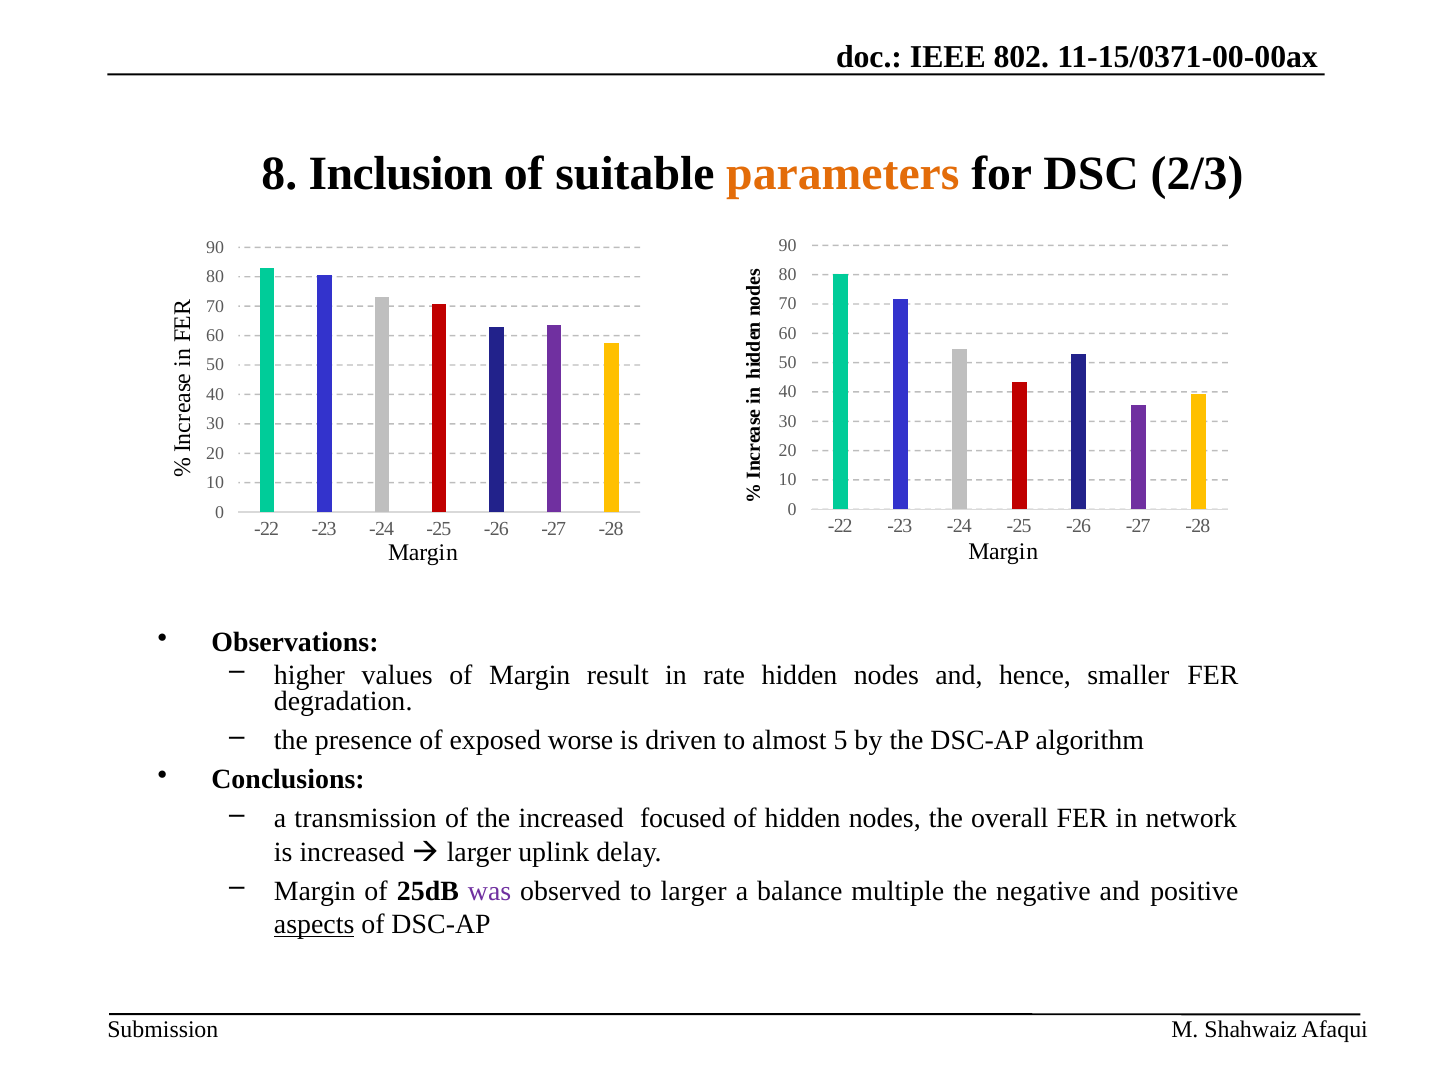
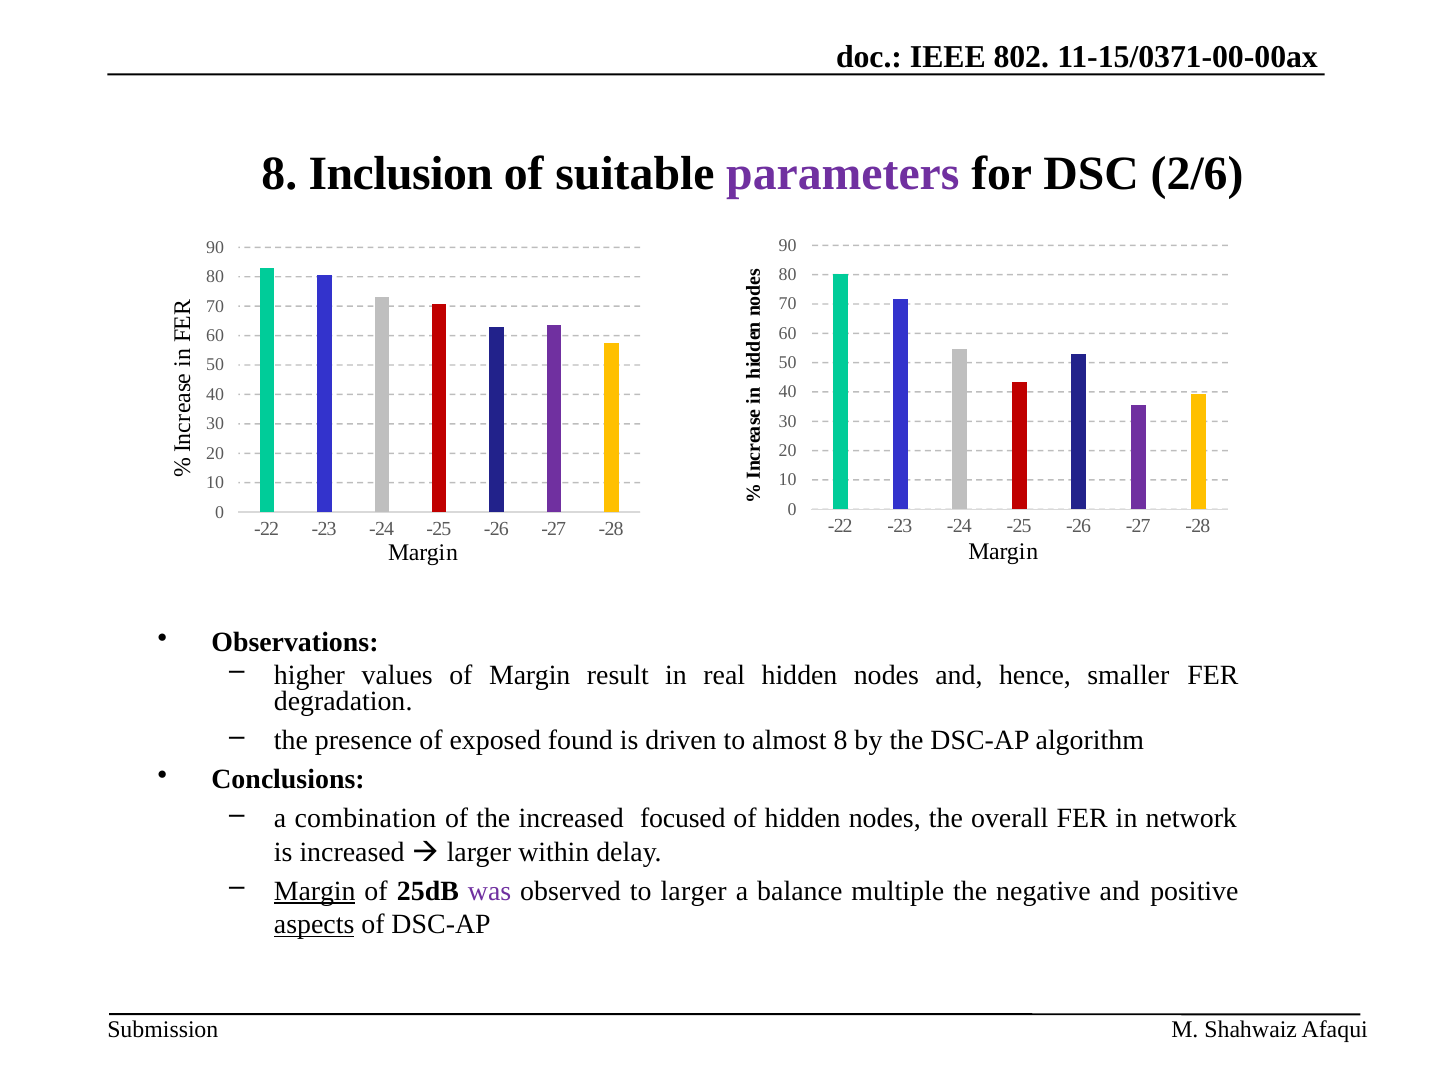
parameters colour: orange -> purple
2/3: 2/3 -> 2/6
rate: rate -> real
worse: worse -> found
almost 5: 5 -> 8
transmission: transmission -> combination
uplink: uplink -> within
Margin at (315, 891) underline: none -> present
